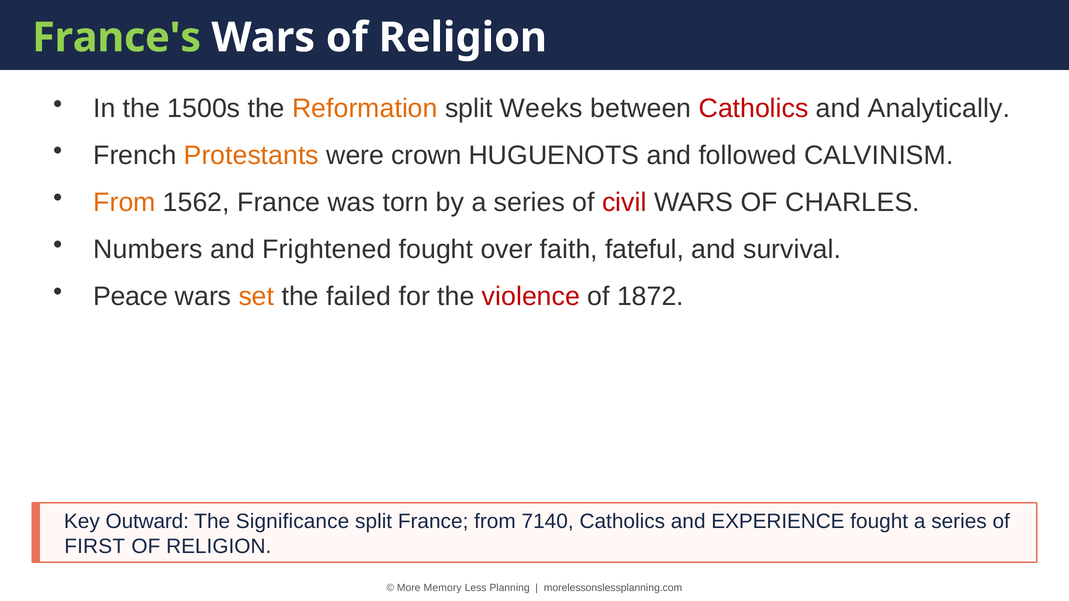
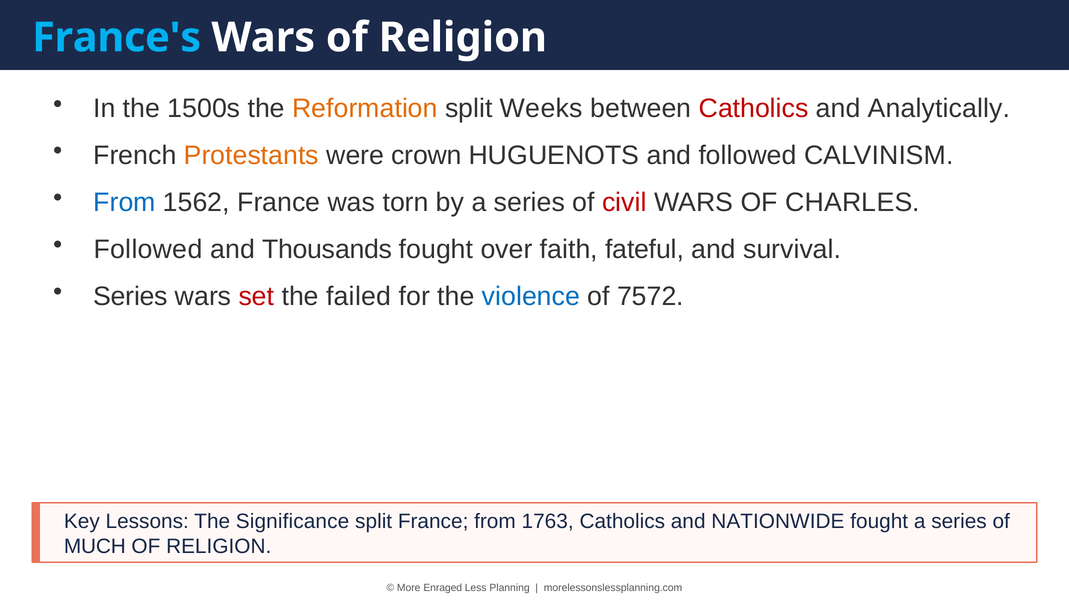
France's colour: light green -> light blue
From at (125, 203) colour: orange -> blue
Numbers at (148, 249): Numbers -> Followed
Frightened: Frightened -> Thousands
Peace at (131, 296): Peace -> Series
set colour: orange -> red
violence colour: red -> blue
1872: 1872 -> 7572
Outward: Outward -> Lessons
7140: 7140 -> 1763
EXPERIENCE: EXPERIENCE -> NATIONWIDE
FIRST: FIRST -> MUCH
Memory: Memory -> Enraged
